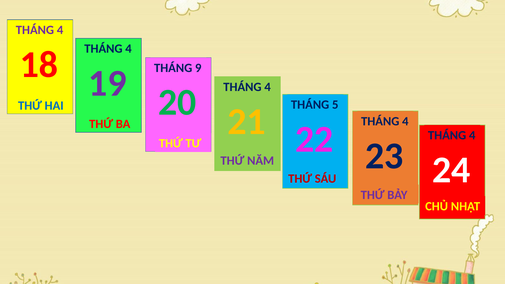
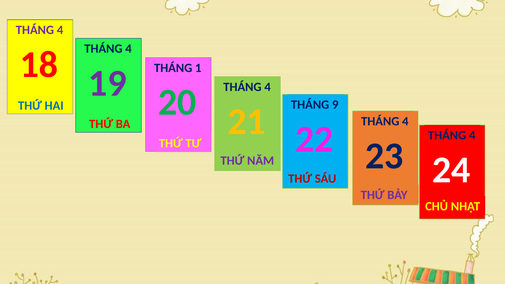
9: 9 -> 1
5: 5 -> 9
